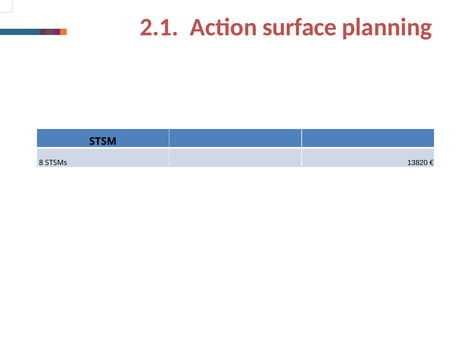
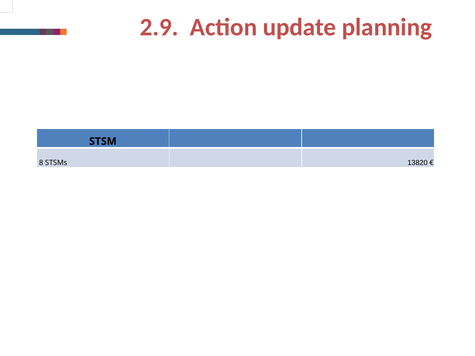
2.1: 2.1 -> 2.9
surface: surface -> update
